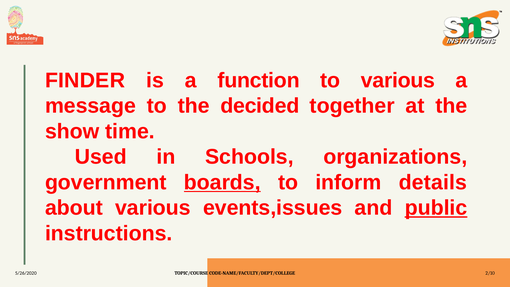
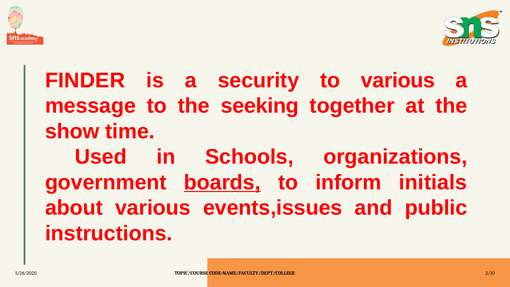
function: function -> security
decided: decided -> seeking
details: details -> initials
public underline: present -> none
